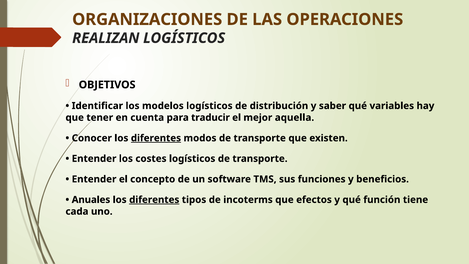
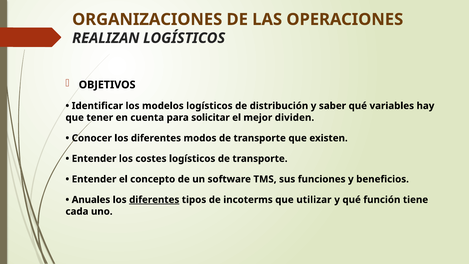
traducir: traducir -> solicitar
aquella: aquella -> dividen
diferentes at (156, 138) underline: present -> none
efectos: efectos -> utilizar
